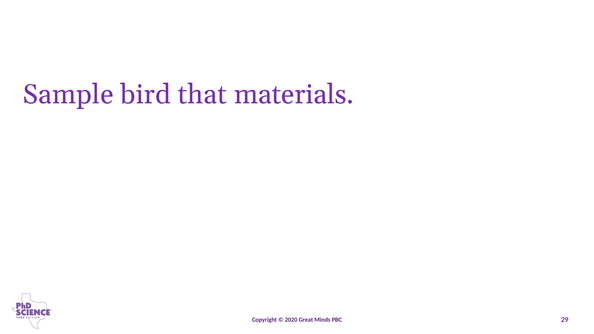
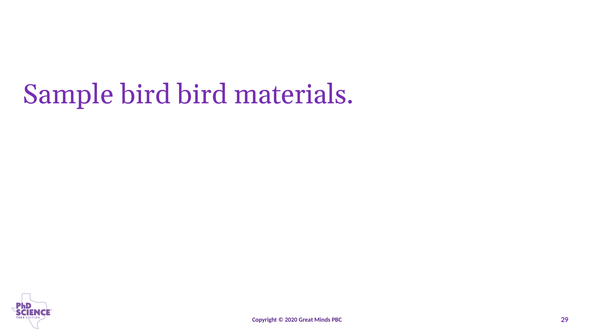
bird that: that -> bird
